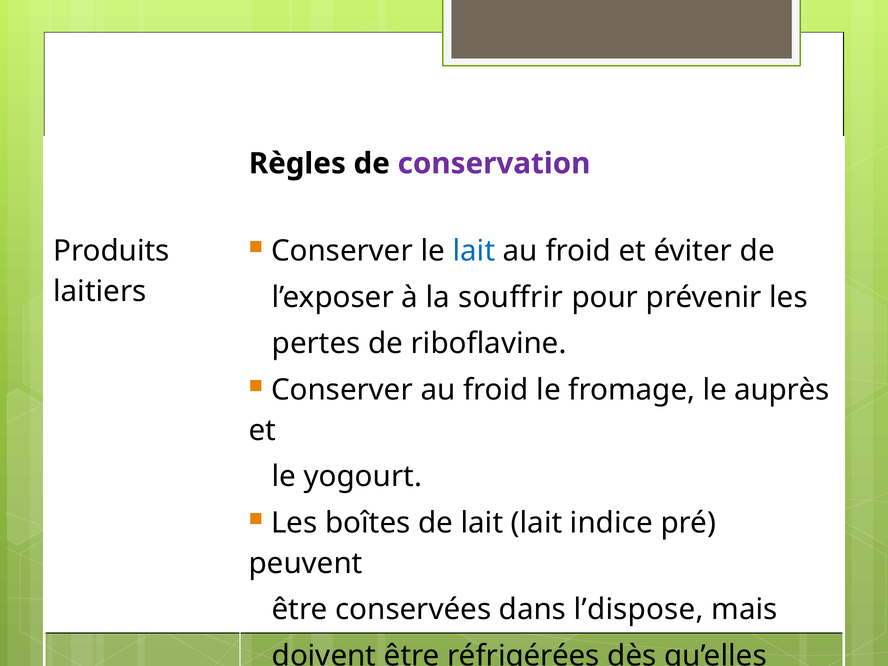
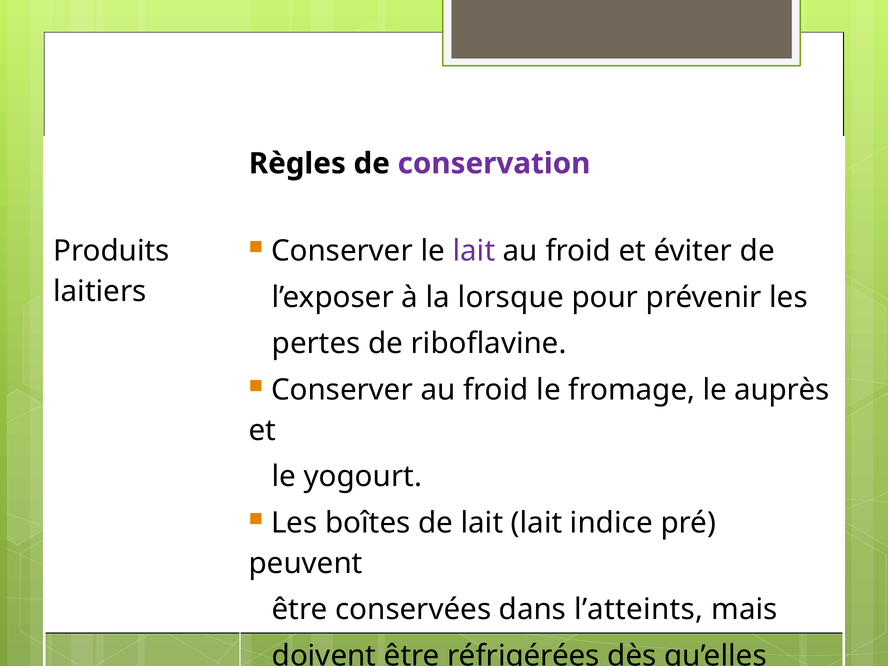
lait at (474, 251) colour: blue -> purple
souffrir: souffrir -> lorsque
l’dispose: l’dispose -> l’atteints
